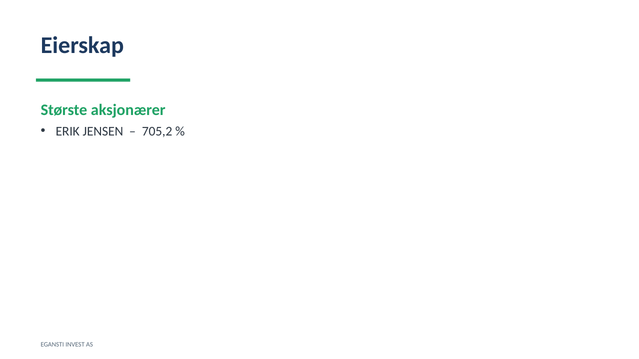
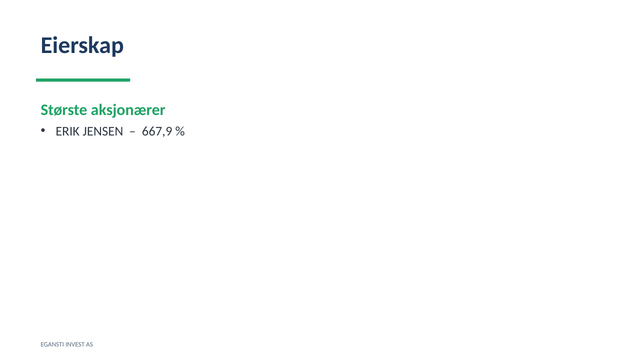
705,2: 705,2 -> 667,9
